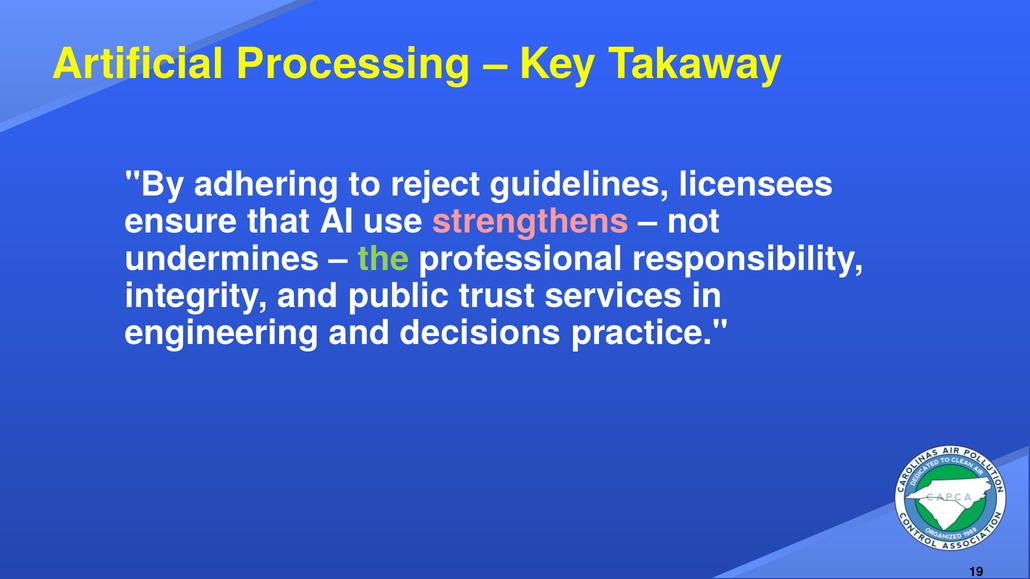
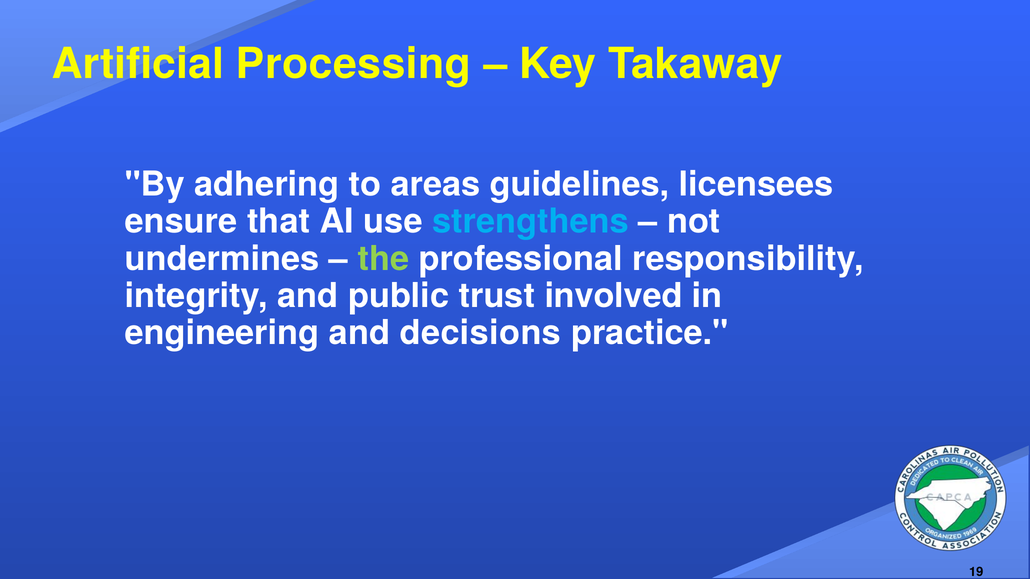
reject: reject -> areas
strengthens colour: pink -> light blue
services: services -> involved
